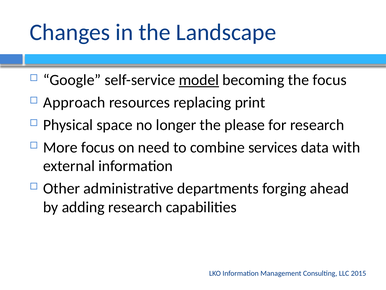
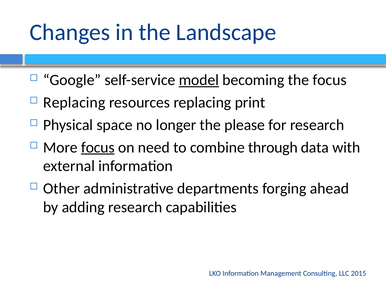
Approach at (74, 102): Approach -> Replacing
focus at (98, 147) underline: none -> present
services: services -> through
